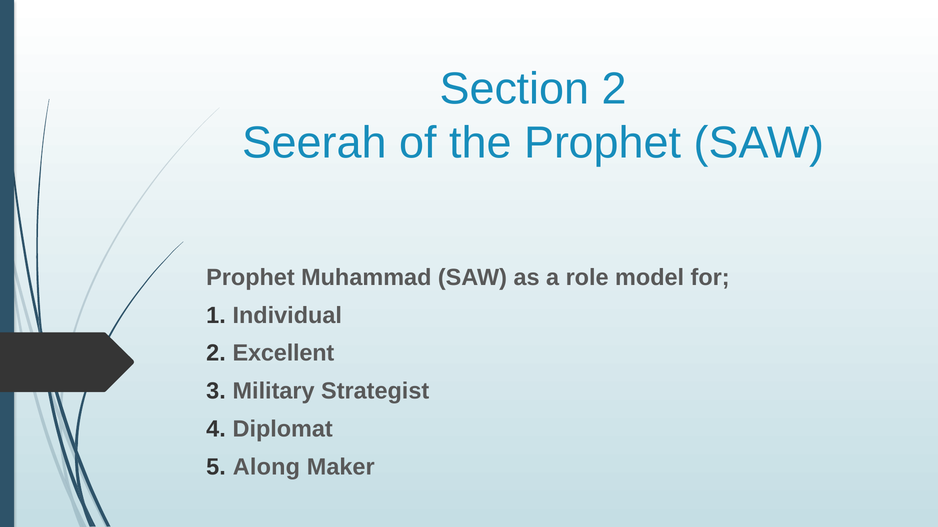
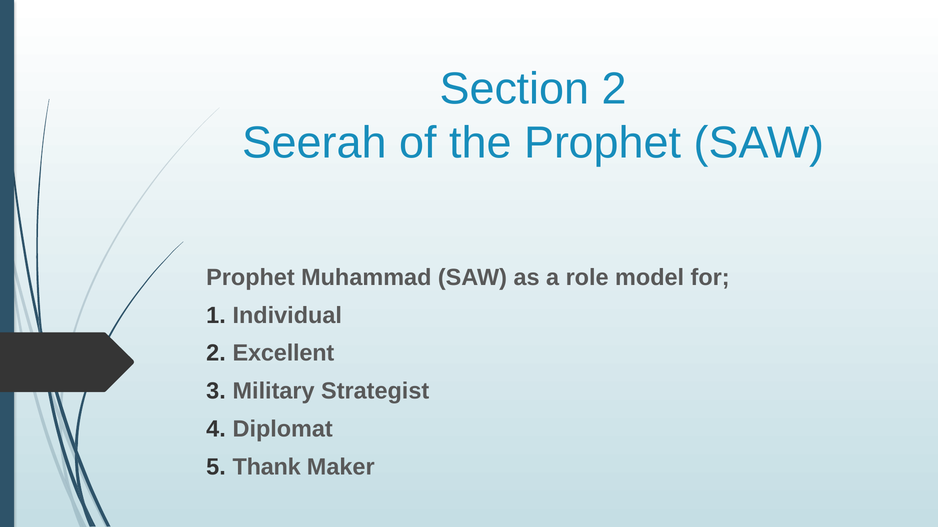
Along: Along -> Thank
